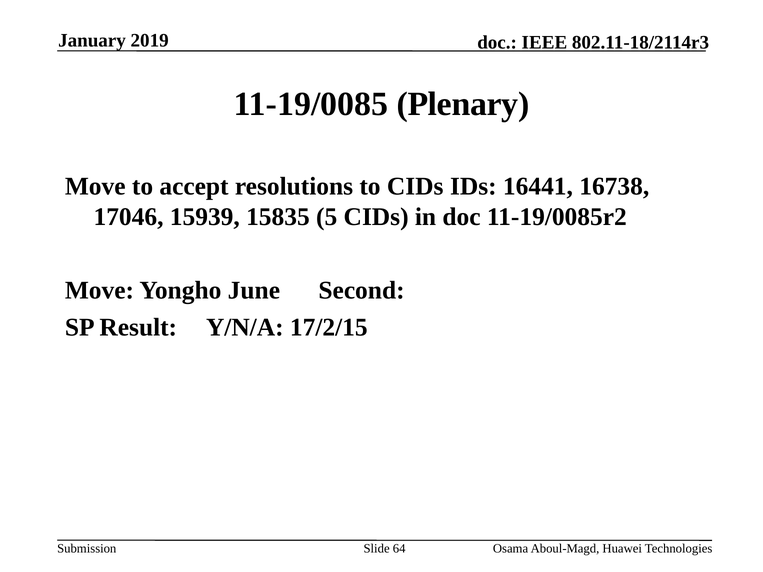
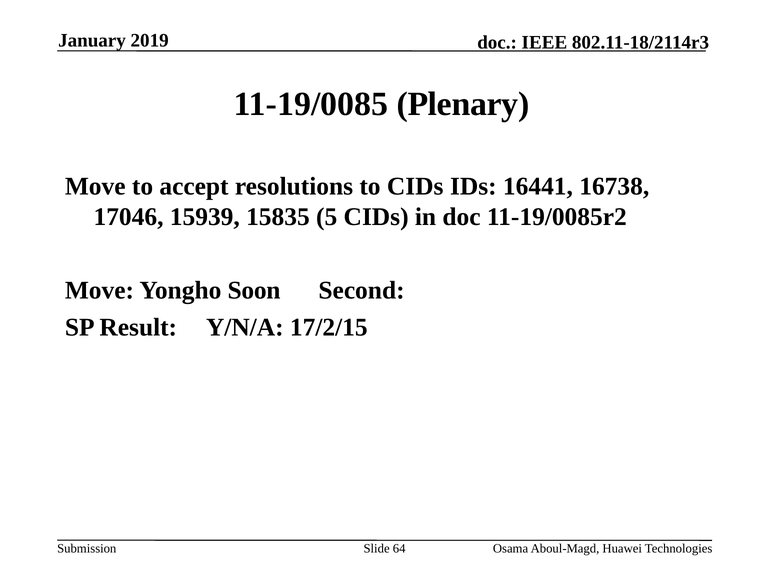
June: June -> Soon
